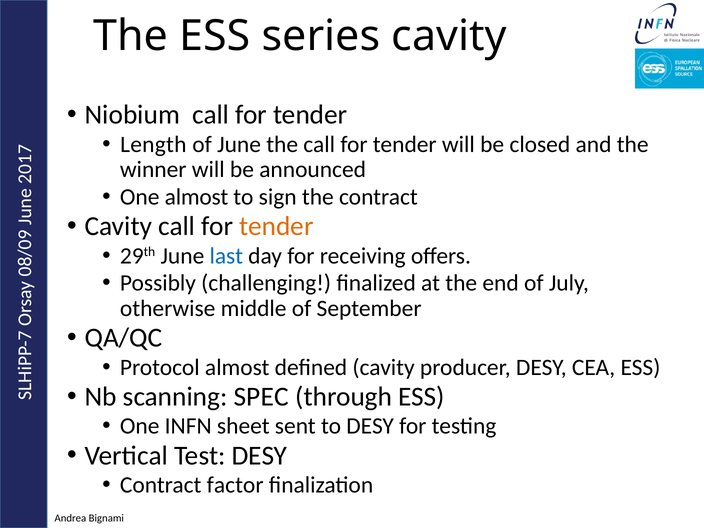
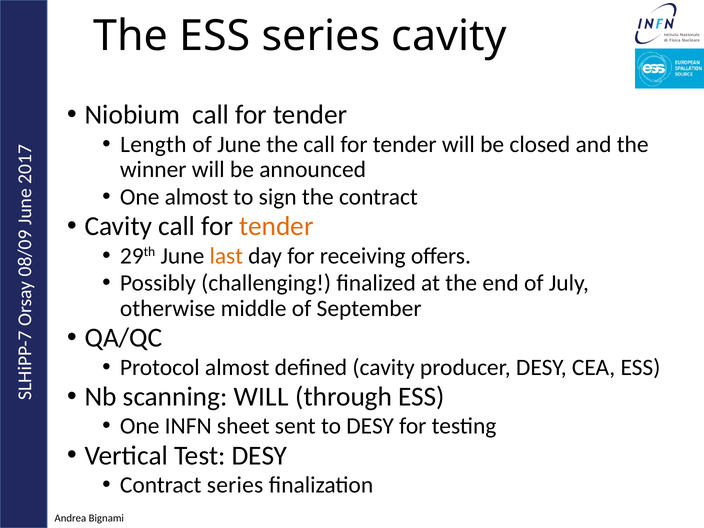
last colour: blue -> orange
scanning SPEC: SPEC -> WILL
Contract factor: factor -> series
